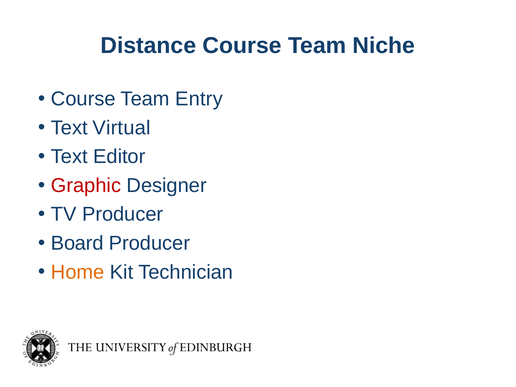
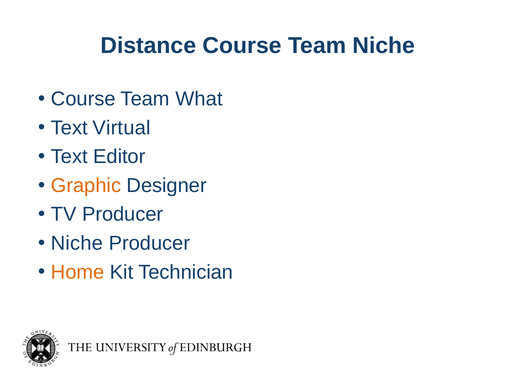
Entry: Entry -> What
Graphic colour: red -> orange
Board at (77, 243): Board -> Niche
